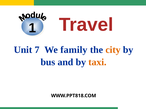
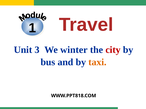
7: 7 -> 3
family: family -> winter
city colour: orange -> red
